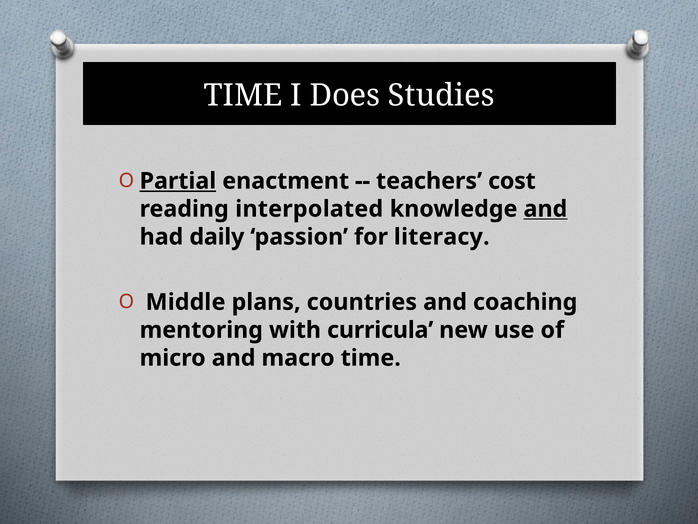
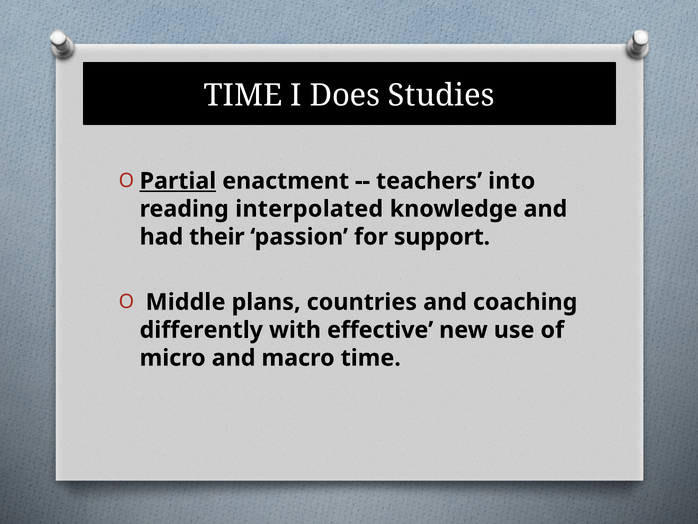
cost: cost -> into
and at (545, 209) underline: present -> none
daily: daily -> their
literacy: literacy -> support
mentoring: mentoring -> differently
curricula: curricula -> effective
